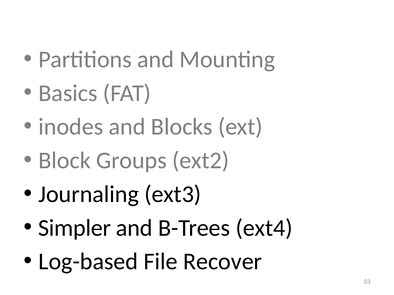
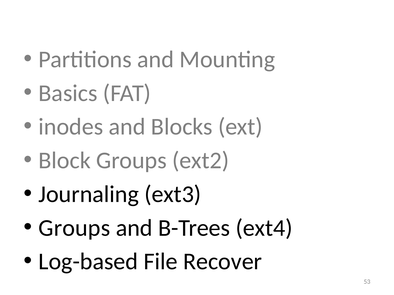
Simpler at (75, 228): Simpler -> Groups
